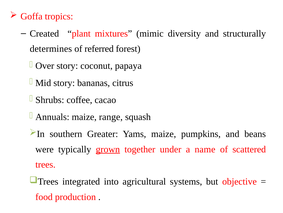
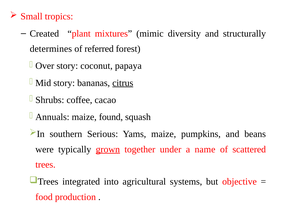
Goffa: Goffa -> Small
citrus underline: none -> present
range: range -> found
Greater: Greater -> Serious
